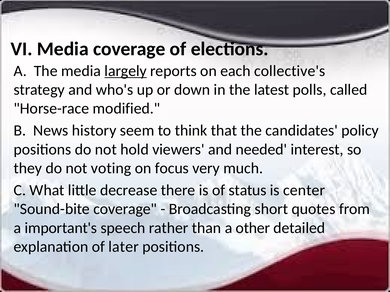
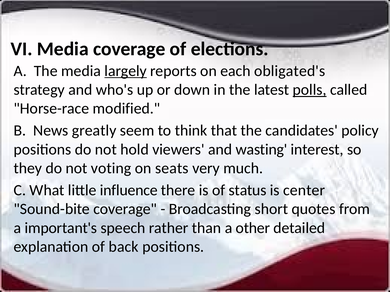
collective's: collective's -> obligated's
polls underline: none -> present
history: history -> greatly
needed: needed -> wasting
focus: focus -> seats
decrease: decrease -> influence
later: later -> back
